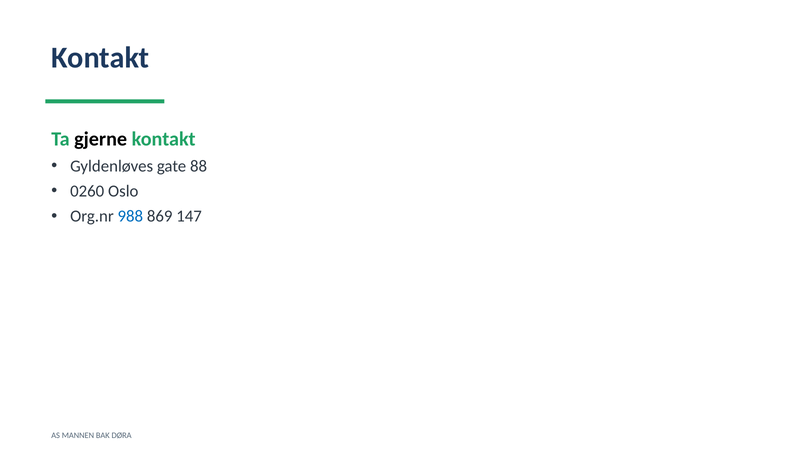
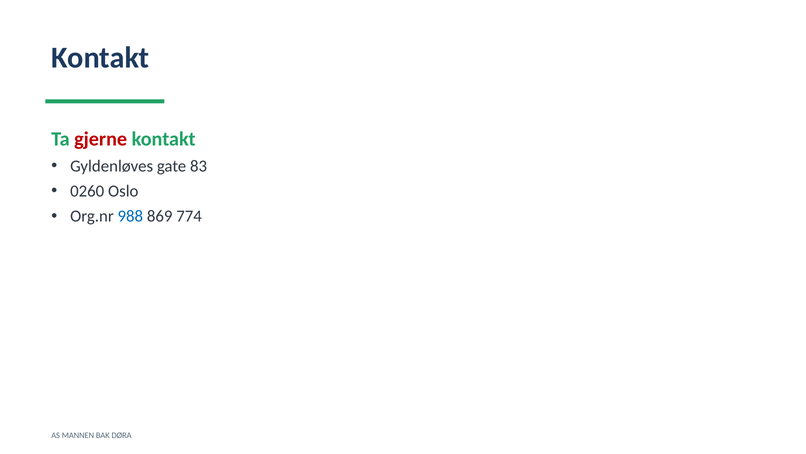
gjerne colour: black -> red
88: 88 -> 83
147: 147 -> 774
